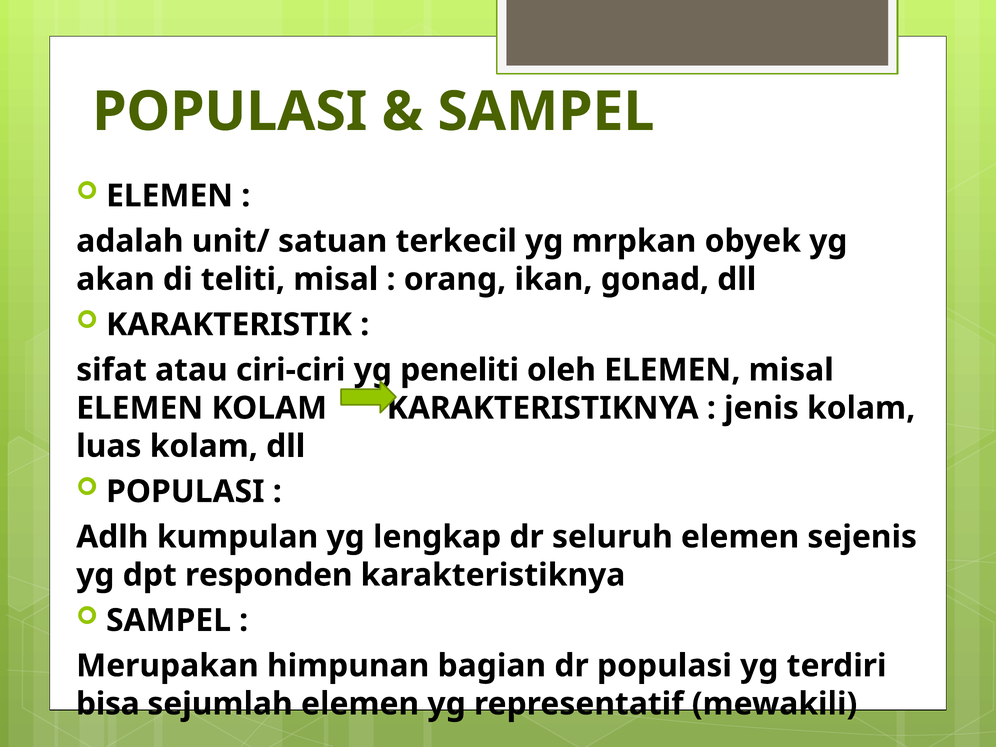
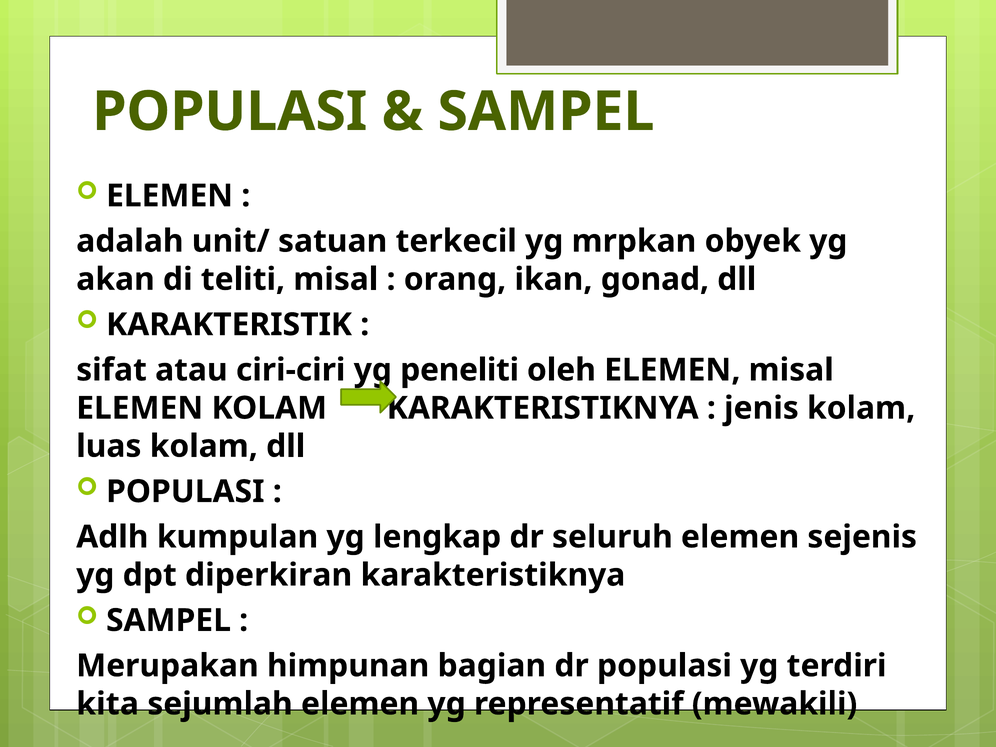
responden: responden -> diperkiran
bisa: bisa -> kita
